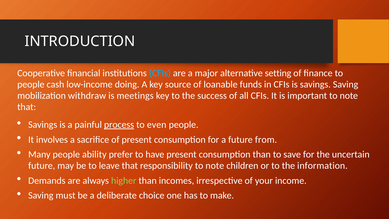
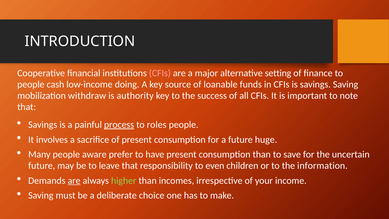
CFIs at (160, 73) colour: light blue -> pink
meetings: meetings -> authority
even: even -> roles
from: from -> huge
ability: ability -> aware
responsibility to note: note -> even
are at (74, 180) underline: none -> present
